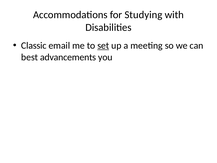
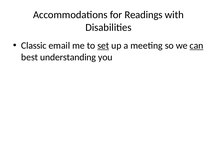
Studying: Studying -> Readings
can underline: none -> present
advancements: advancements -> understanding
